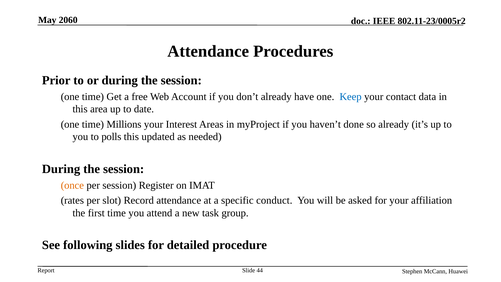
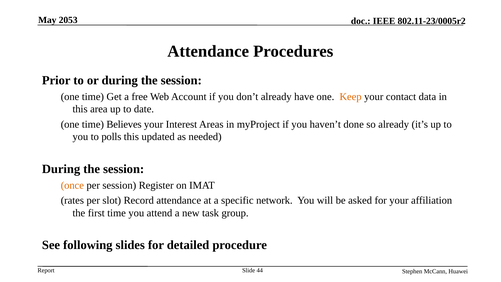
2060: 2060 -> 2053
Keep colour: blue -> orange
Millions: Millions -> Believes
conduct: conduct -> network
